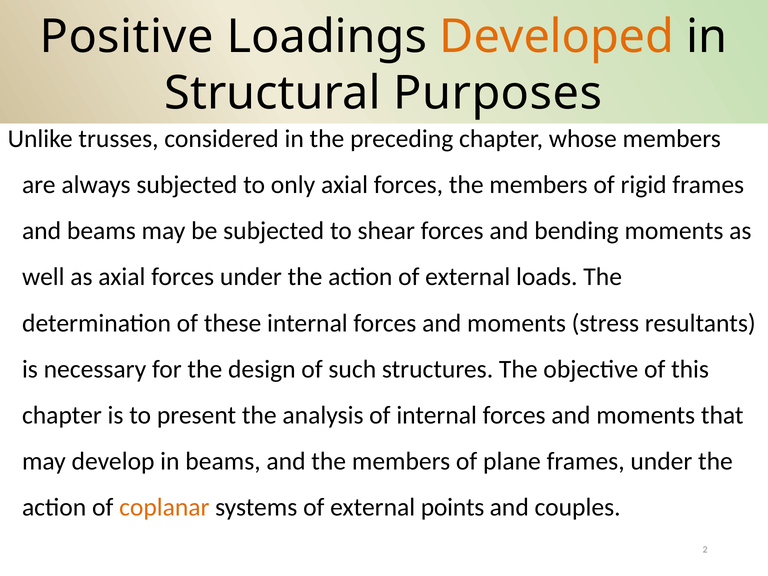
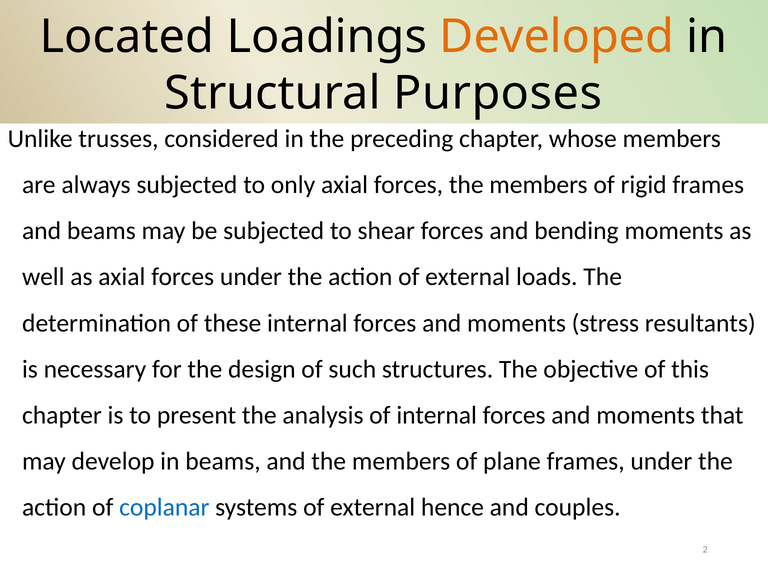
Positive: Positive -> Located
coplanar colour: orange -> blue
points: points -> hence
